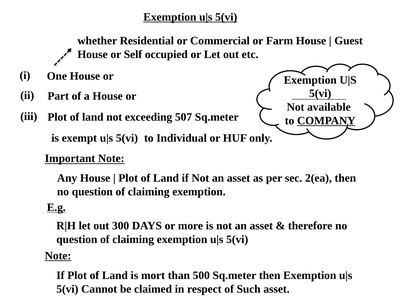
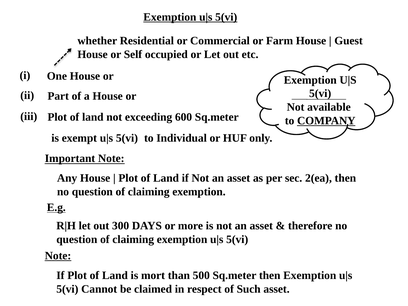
507: 507 -> 600
